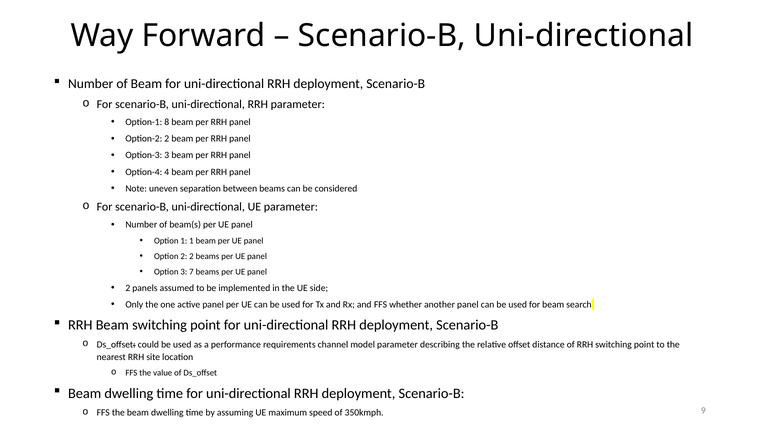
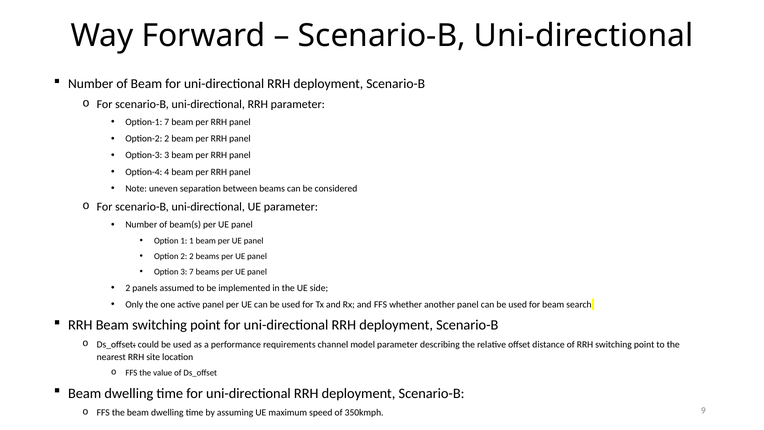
Option-1 8: 8 -> 7
